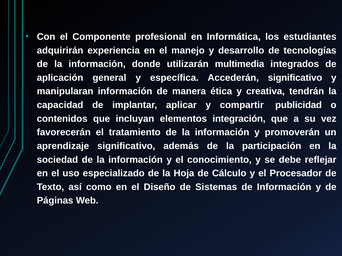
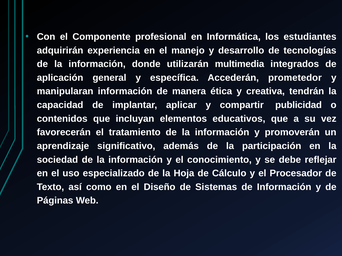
Accederán significativo: significativo -> prometedor
integración: integración -> educativos
